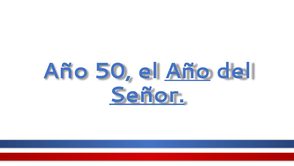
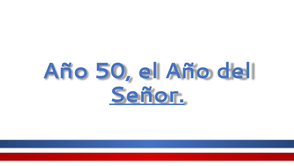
Año at (187, 71) underline: present -> none
